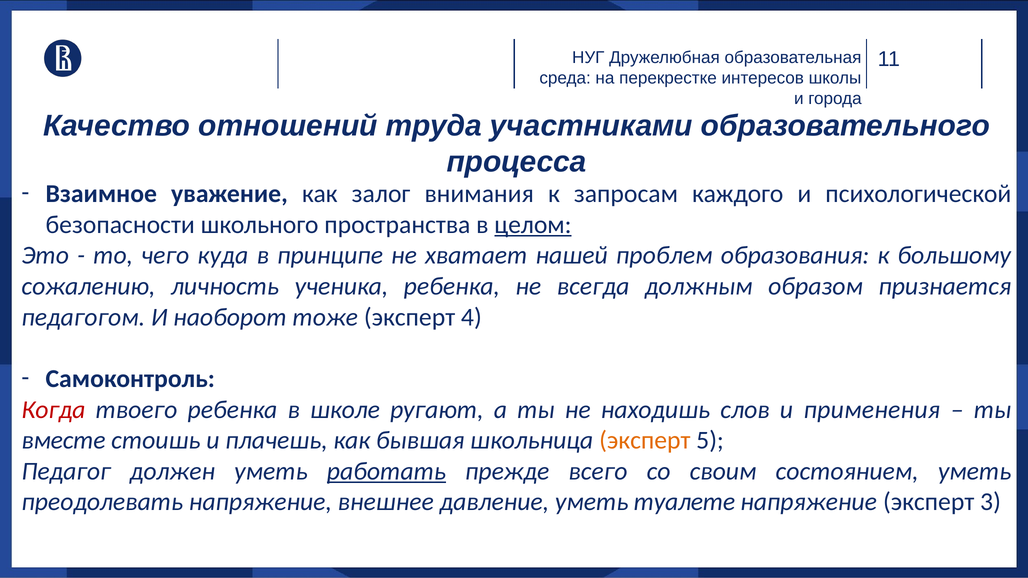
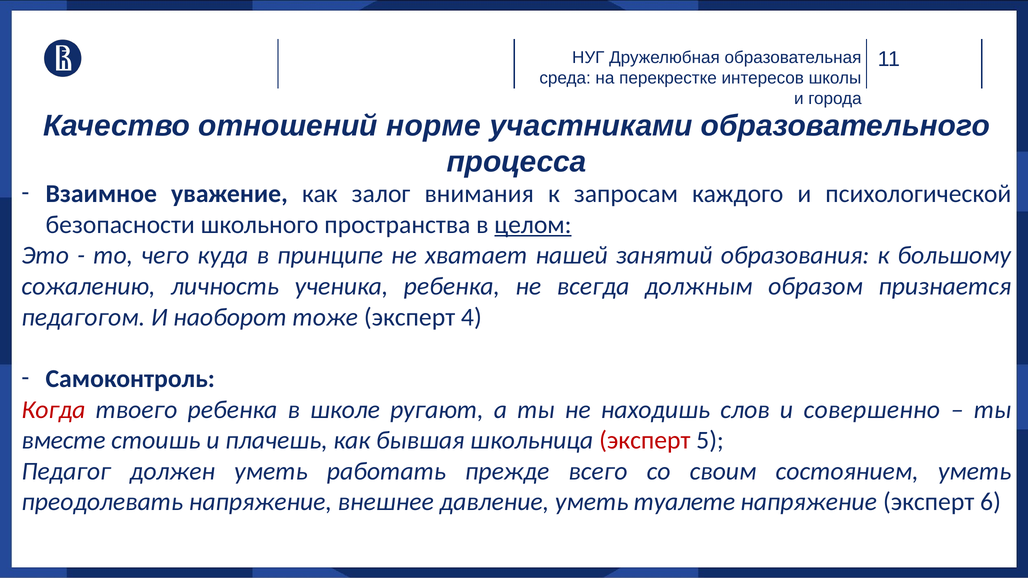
труда: труда -> норме
проблем: проблем -> занятий
применения: применения -> совершенно
эксперт at (645, 441) colour: orange -> red
работать underline: present -> none
3: 3 -> 6
